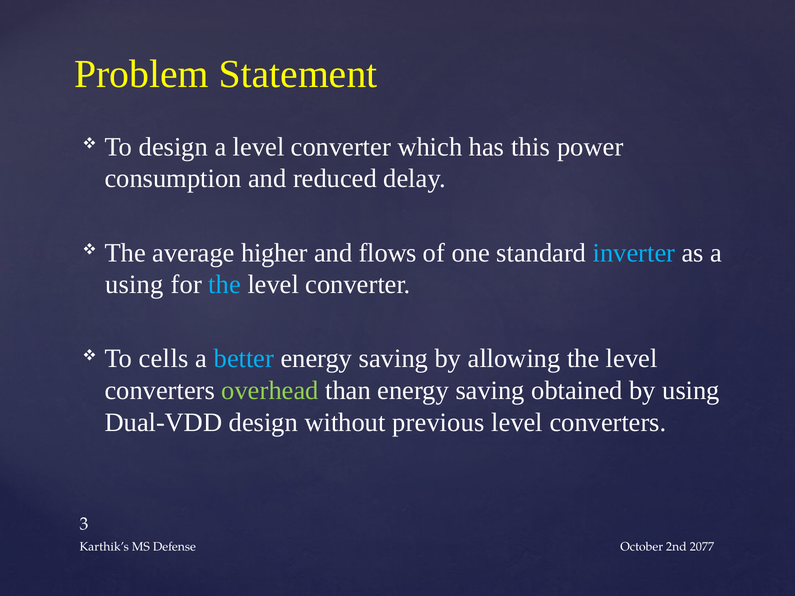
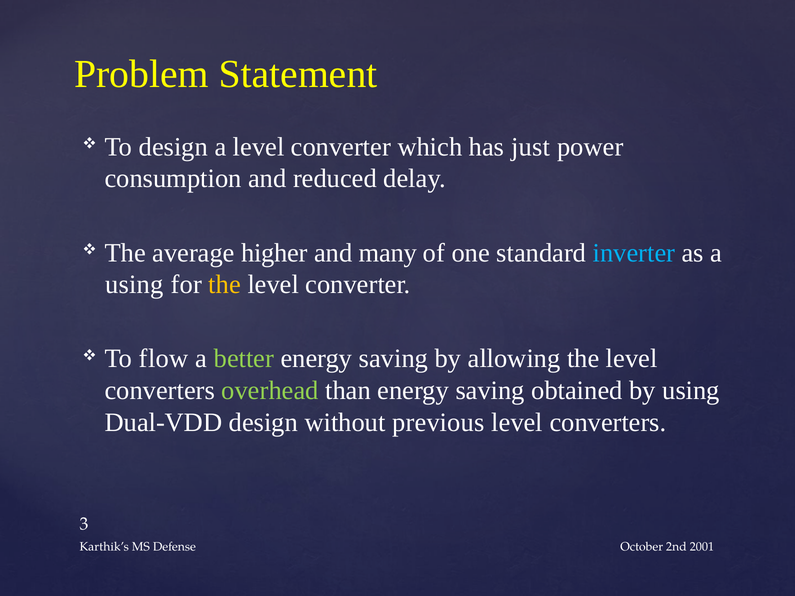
this: this -> just
flows: flows -> many
the at (225, 285) colour: light blue -> yellow
cells: cells -> flow
better colour: light blue -> light green
2077: 2077 -> 2001
